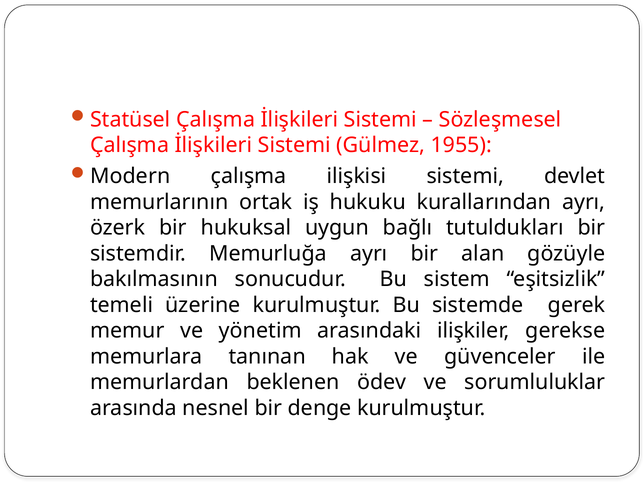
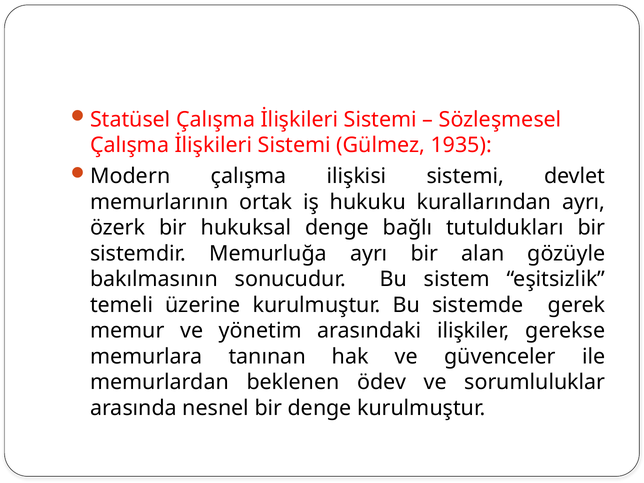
1955: 1955 -> 1935
hukuksal uygun: uygun -> denge
